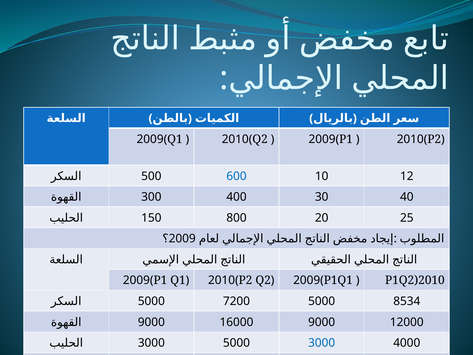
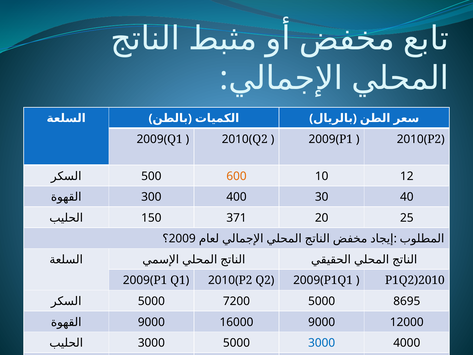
600 colour: blue -> orange
800: 800 -> 371
8534: 8534 -> 8695
